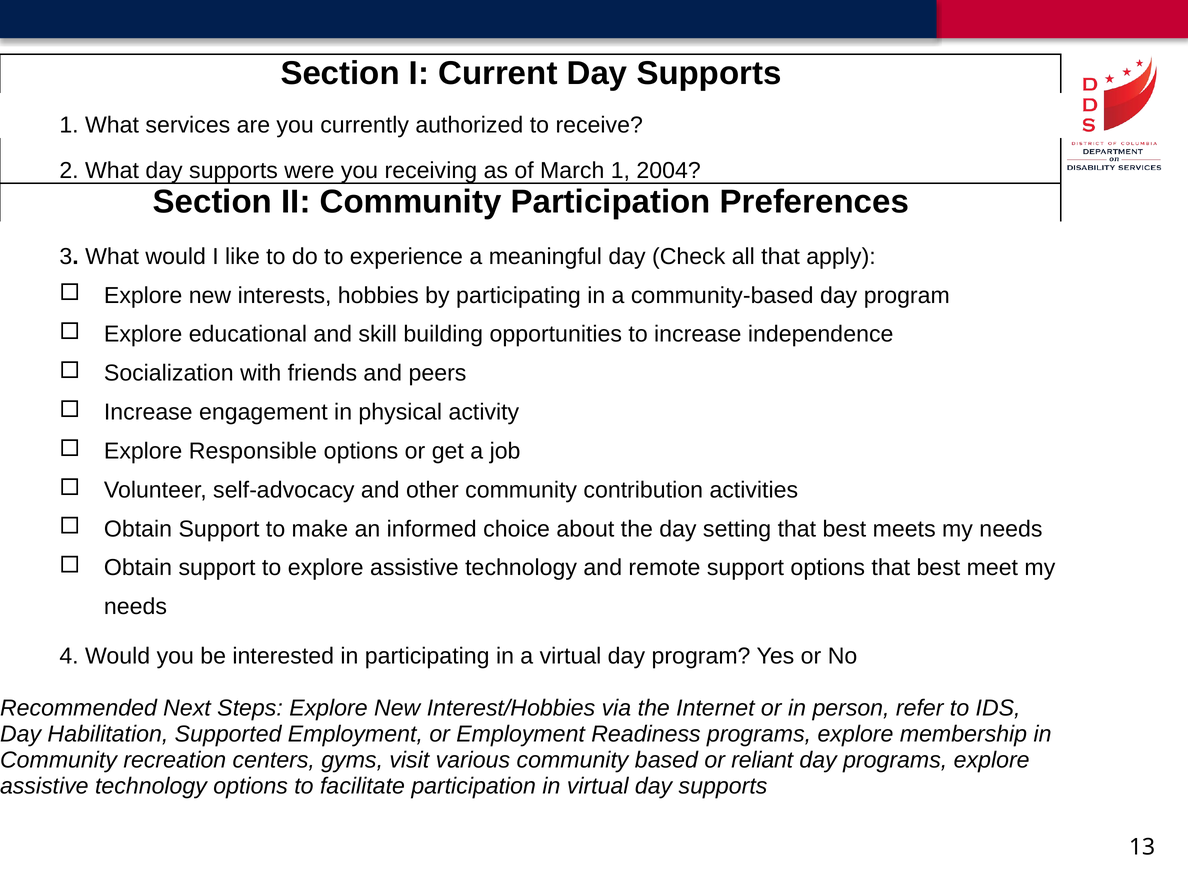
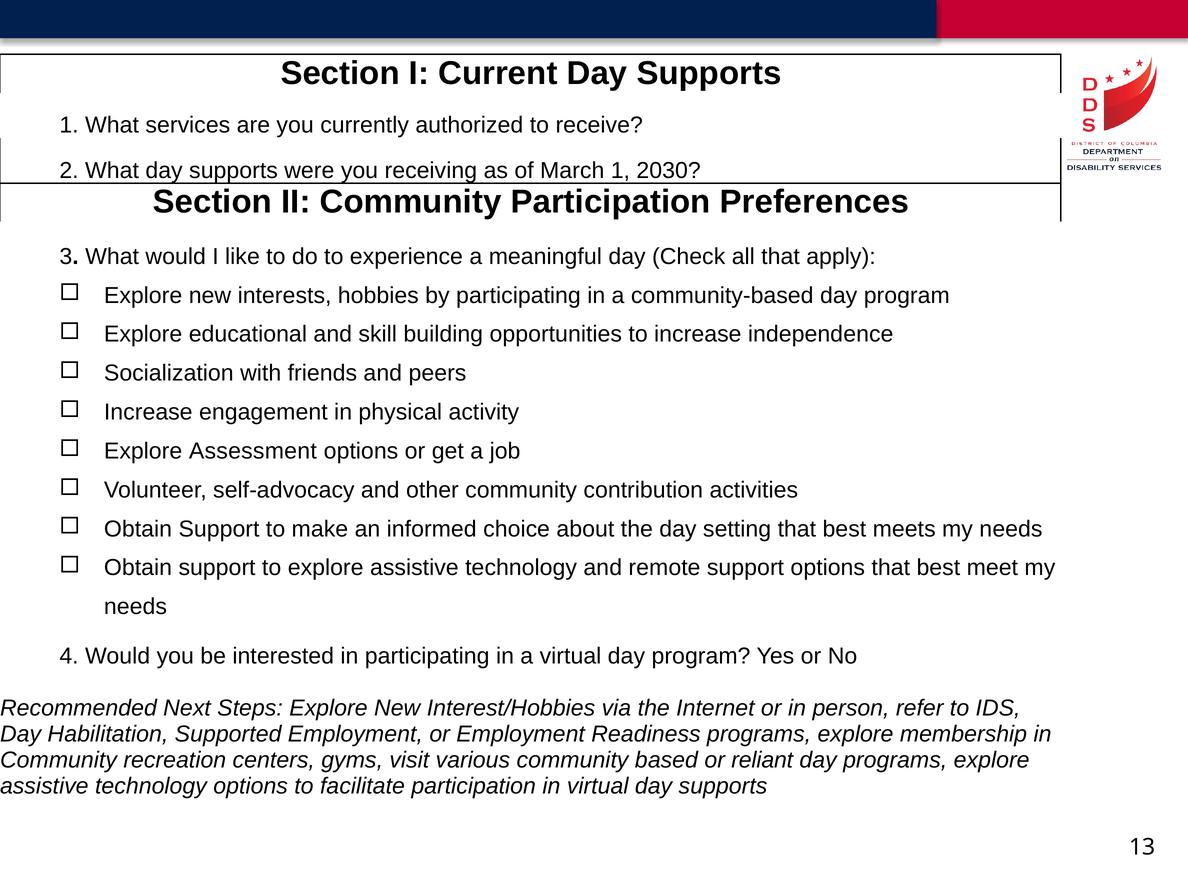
2004: 2004 -> 2030
Responsible: Responsible -> Assessment
